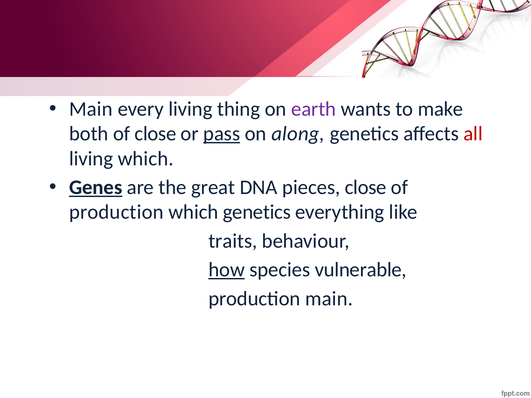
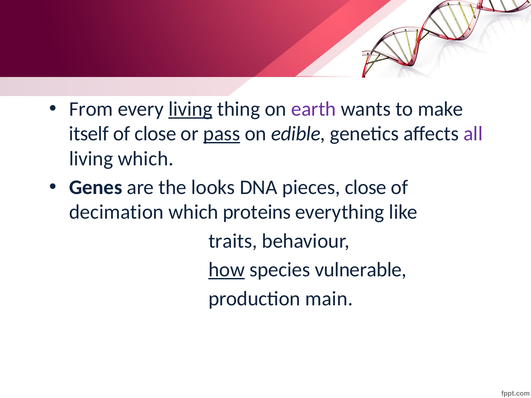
Main at (91, 109): Main -> From
living at (190, 109) underline: none -> present
both: both -> itself
along: along -> edible
all colour: red -> purple
Genes underline: present -> none
great: great -> looks
production at (116, 212): production -> decimation
which genetics: genetics -> proteins
